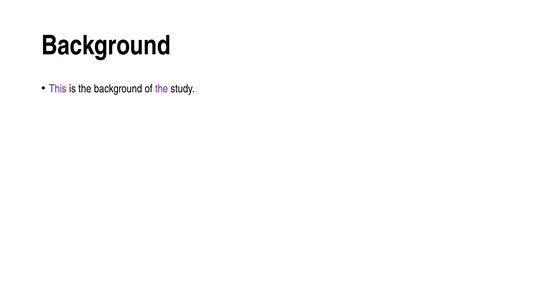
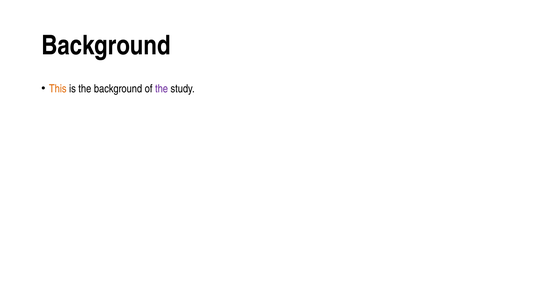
This colour: purple -> orange
